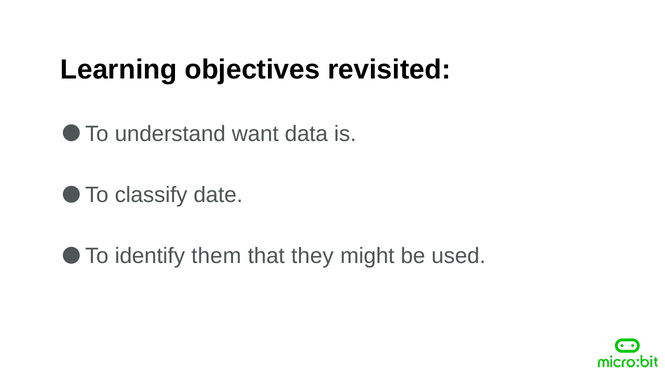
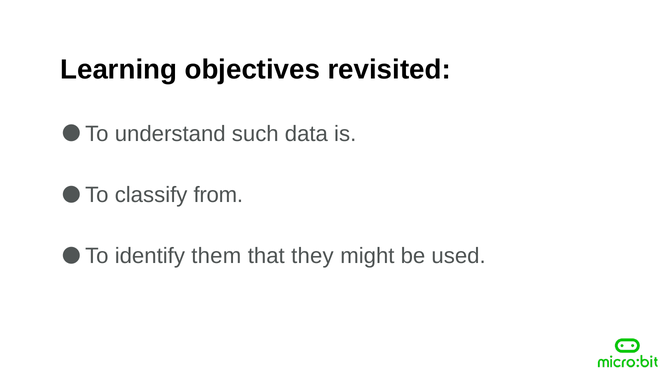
want: want -> such
date: date -> from
